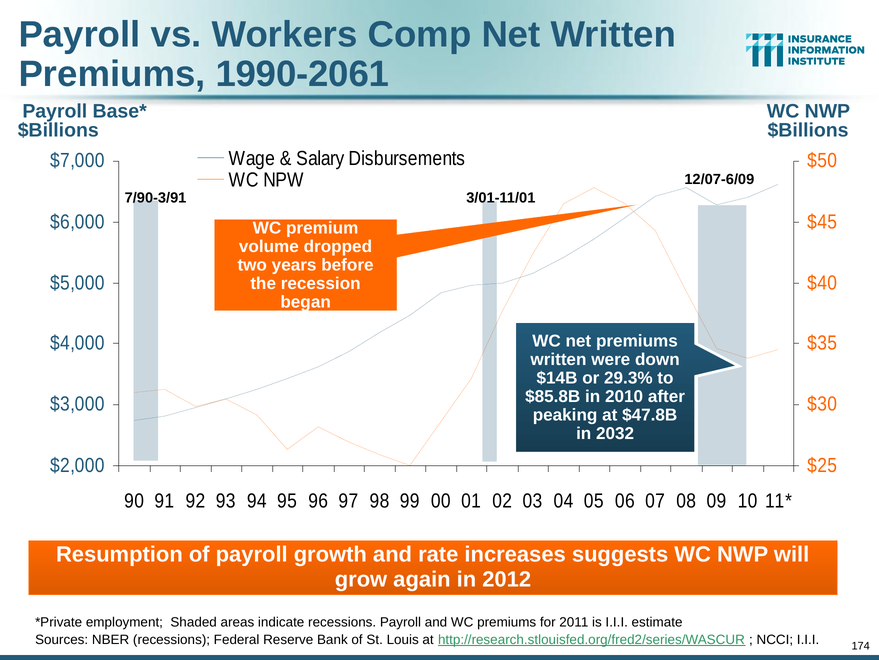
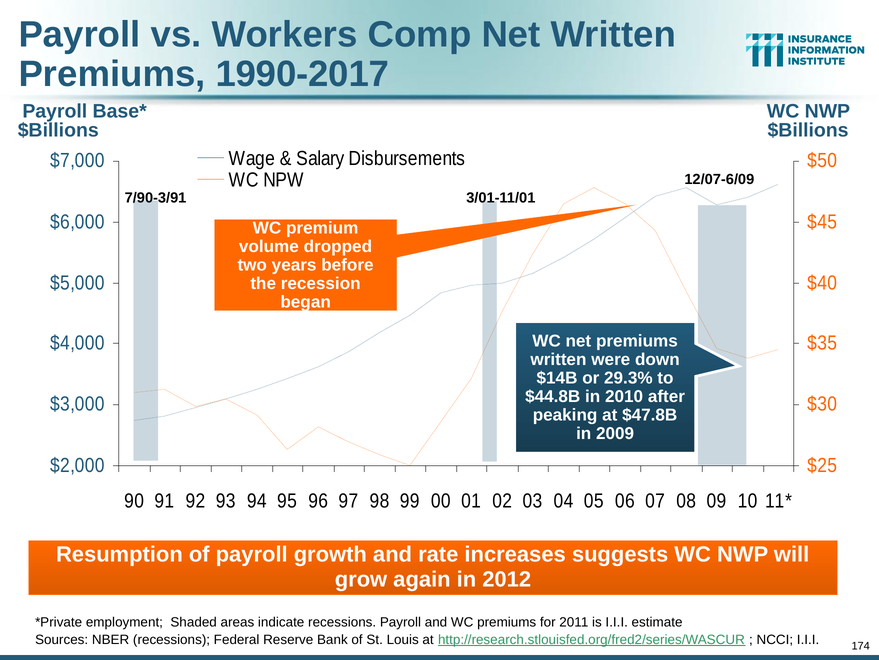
1990-2061: 1990-2061 -> 1990-2017
$85.8B: $85.8B -> $44.8B
2032: 2032 -> 2009
